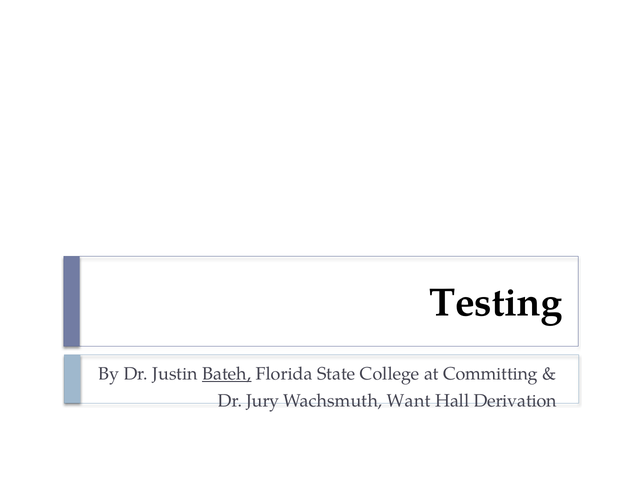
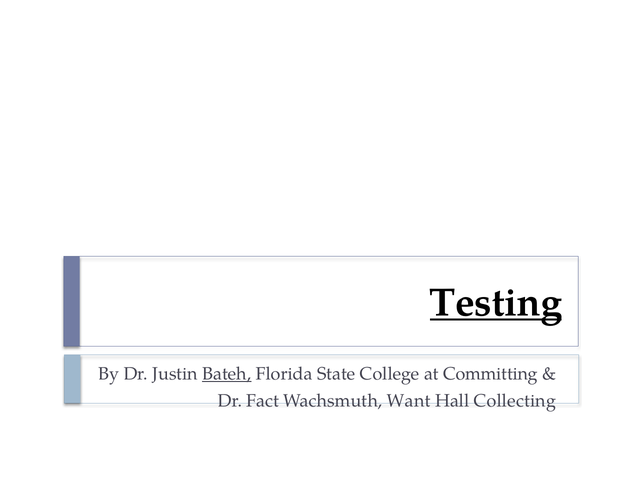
Testing underline: none -> present
Jury: Jury -> Fact
Derivation: Derivation -> Collecting
